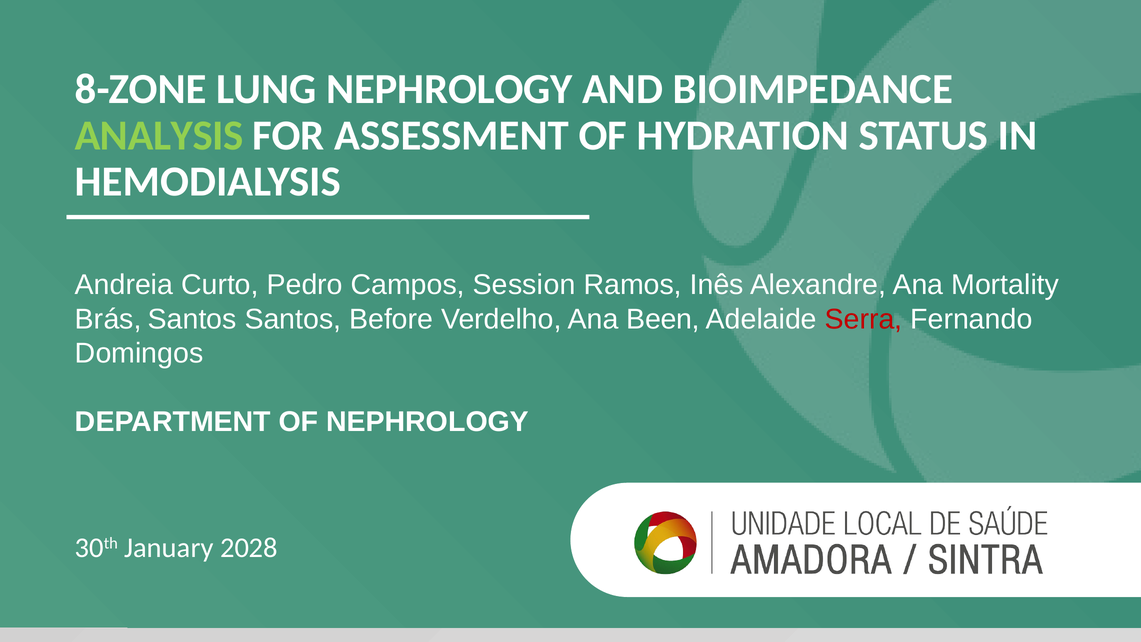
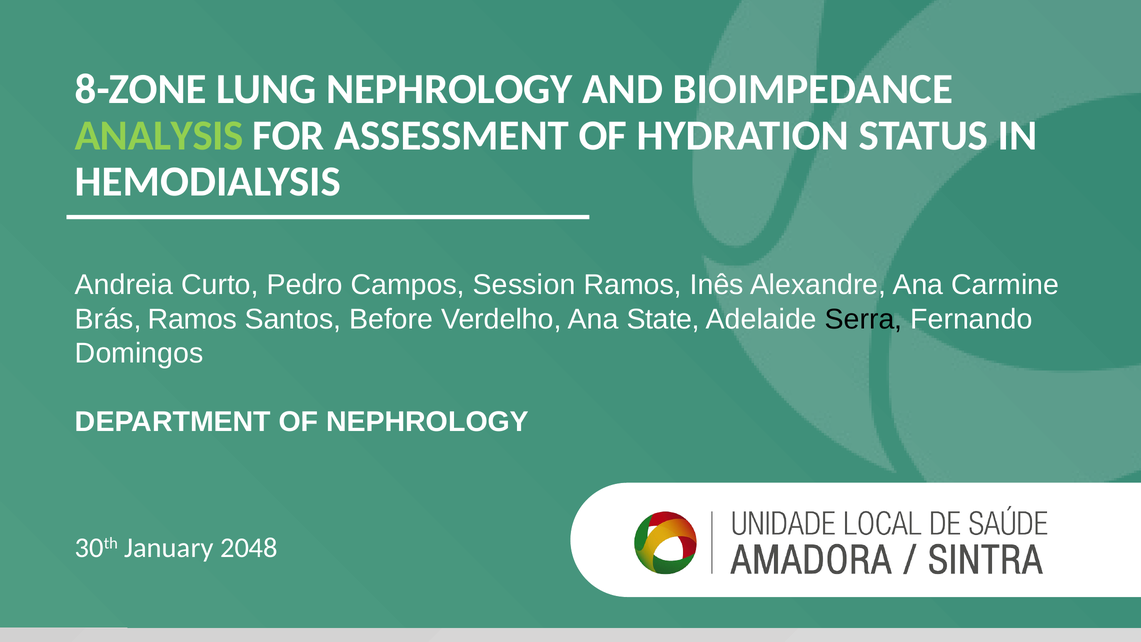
Mortality: Mortality -> Carmine
Brás Santos: Santos -> Ramos
Been: Been -> State
Serra colour: red -> black
2028: 2028 -> 2048
